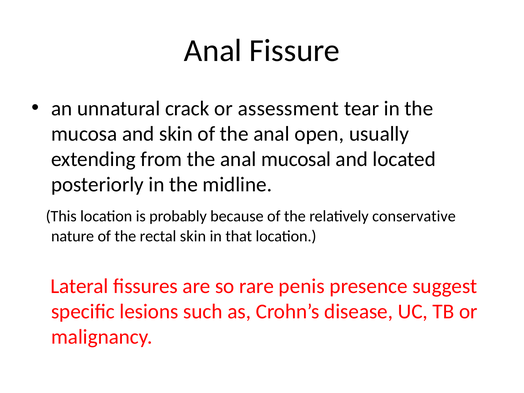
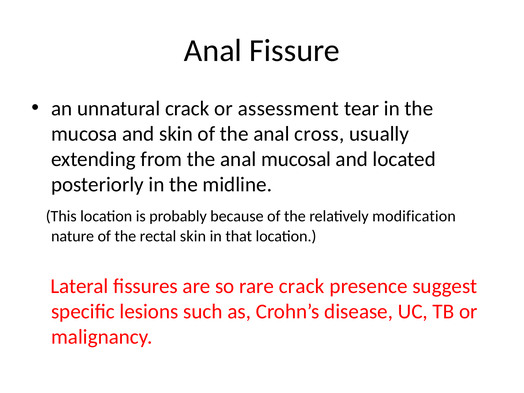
open: open -> cross
conservative: conservative -> modification
rare penis: penis -> crack
